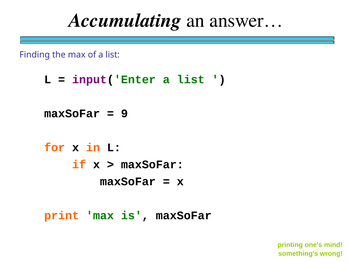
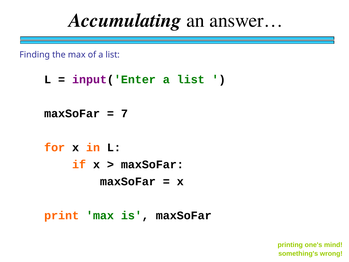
9: 9 -> 7
